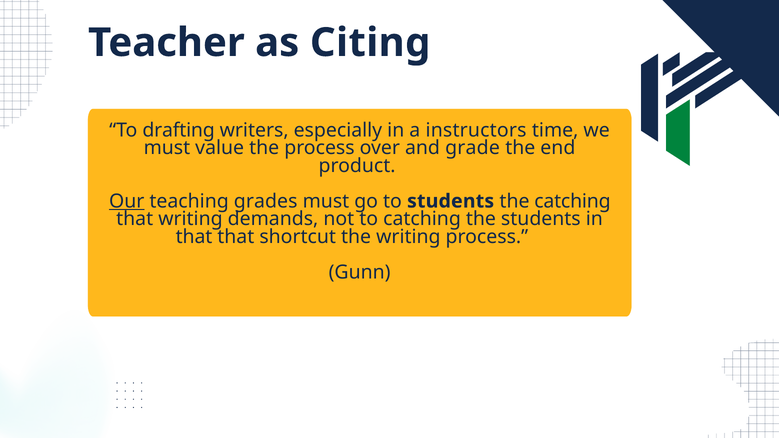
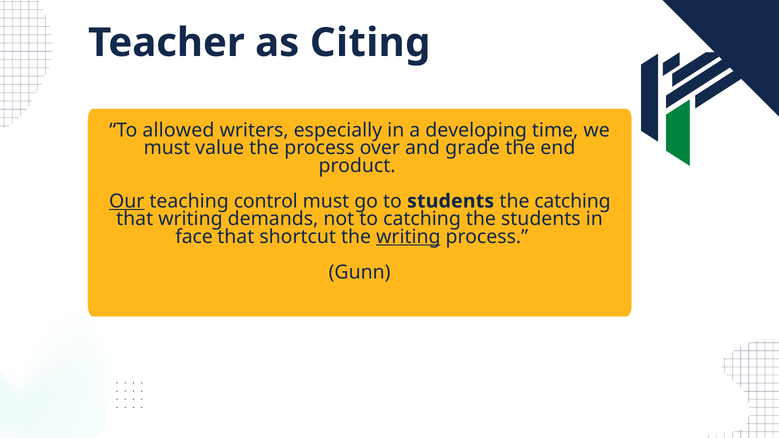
drafting: drafting -> allowed
instructors: instructors -> developing
grades: grades -> control
that at (194, 237): that -> face
writing at (408, 237) underline: none -> present
